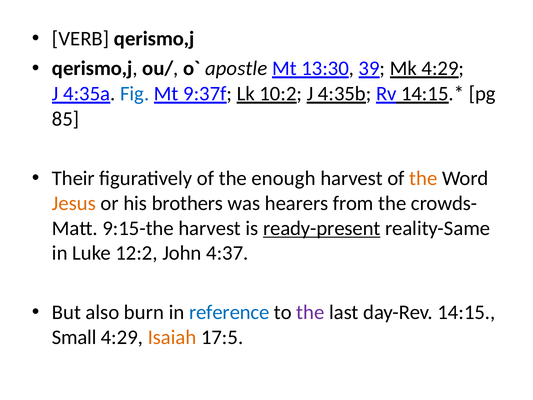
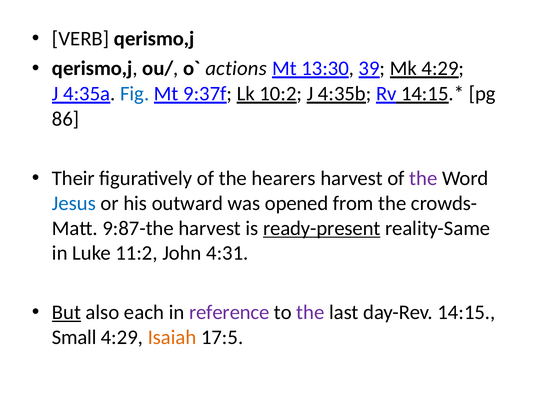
apostle: apostle -> actions
85: 85 -> 86
enough: enough -> hearers
the at (423, 178) colour: orange -> purple
Jesus colour: orange -> blue
brothers: brothers -> outward
hearers: hearers -> opened
9:15-the: 9:15-the -> 9:87-the
12:2: 12:2 -> 11:2
4:37: 4:37 -> 4:31
But underline: none -> present
burn: burn -> each
reference colour: blue -> purple
